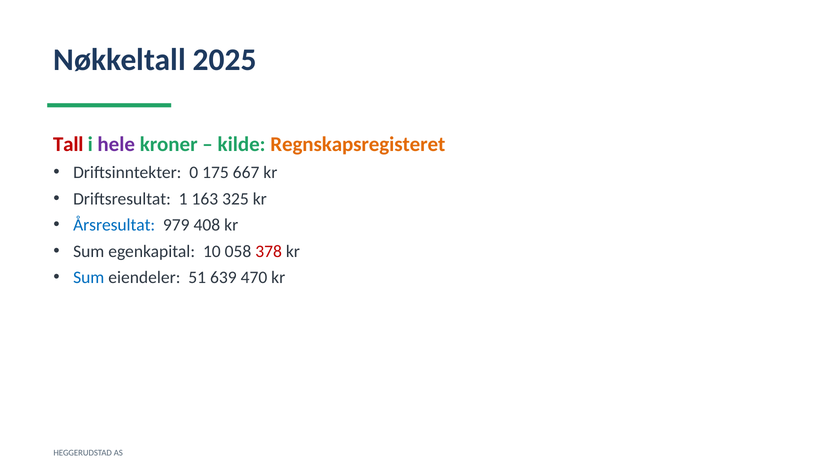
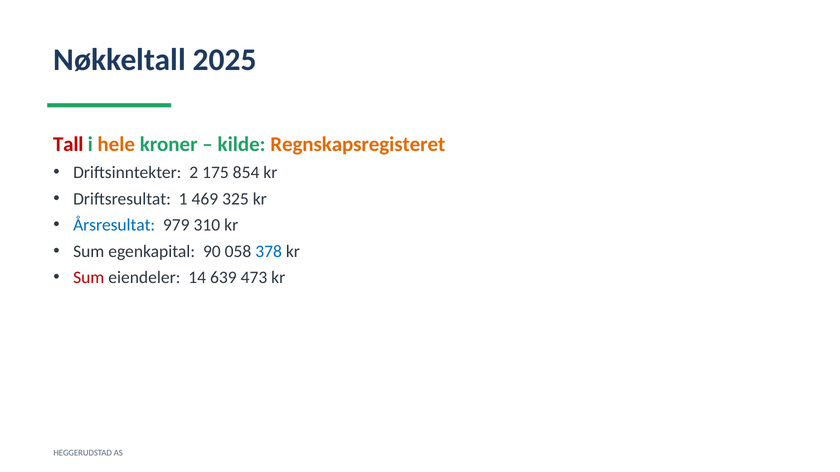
hele colour: purple -> orange
0: 0 -> 2
667: 667 -> 854
163: 163 -> 469
408: 408 -> 310
10: 10 -> 90
378 colour: red -> blue
Sum at (89, 278) colour: blue -> red
51: 51 -> 14
470: 470 -> 473
